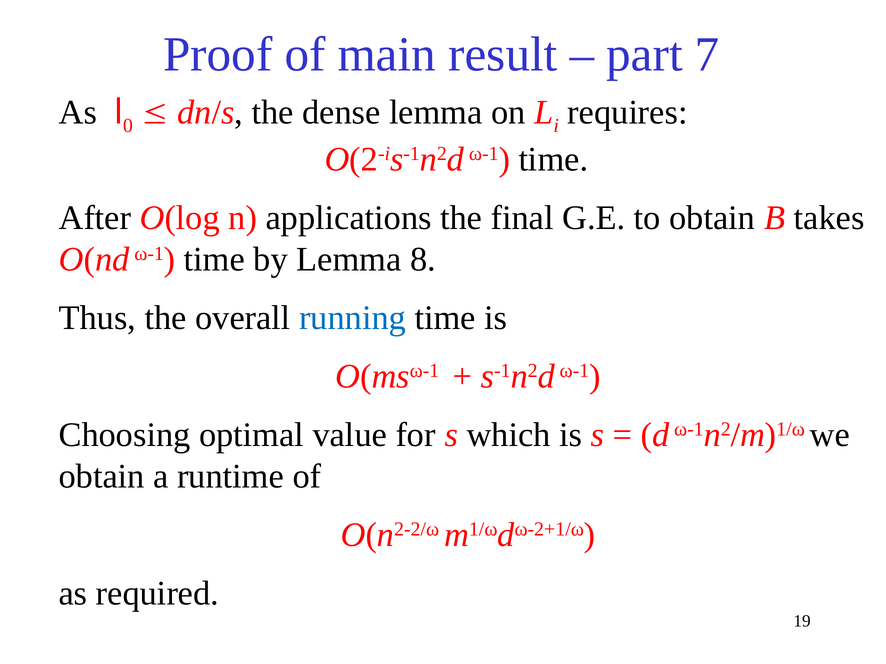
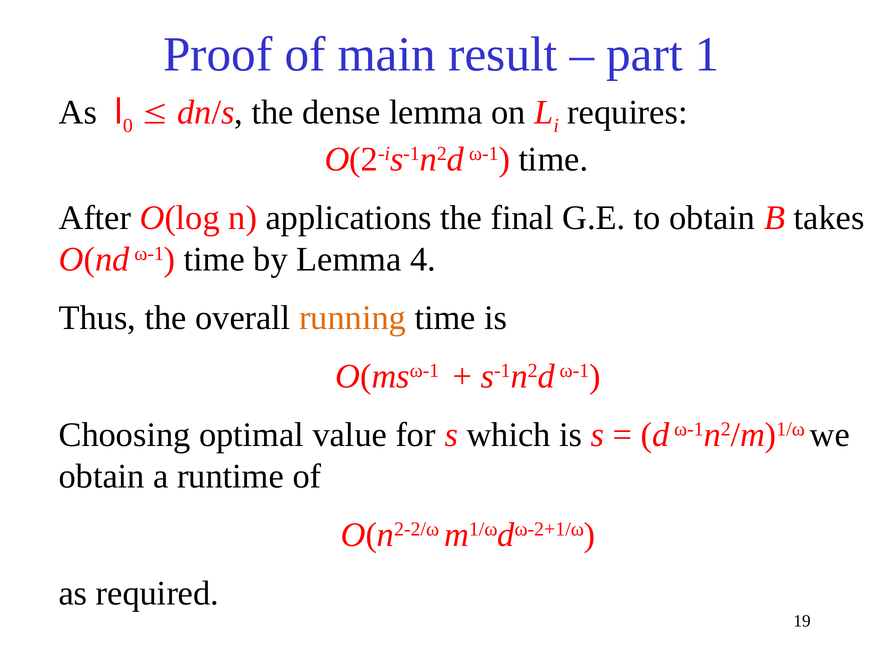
7: 7 -> 1
8: 8 -> 4
running colour: blue -> orange
